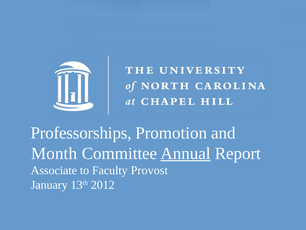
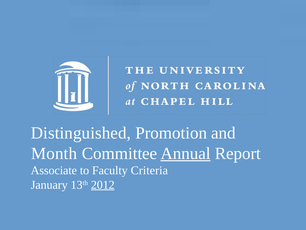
Professorships: Professorships -> Distinguished
Provost: Provost -> Criteria
2012 underline: none -> present
